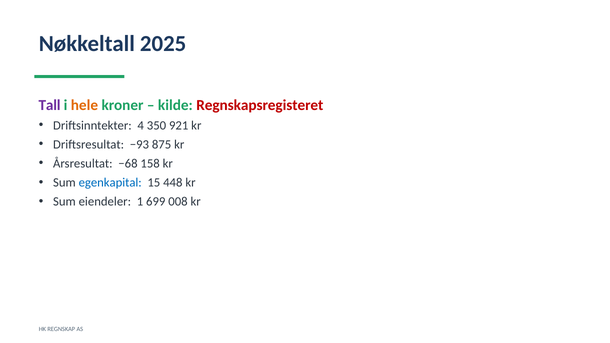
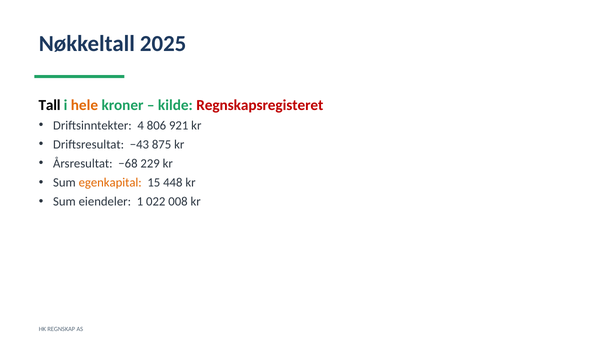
Tall colour: purple -> black
350: 350 -> 806
−93: −93 -> −43
158: 158 -> 229
egenkapital colour: blue -> orange
699: 699 -> 022
